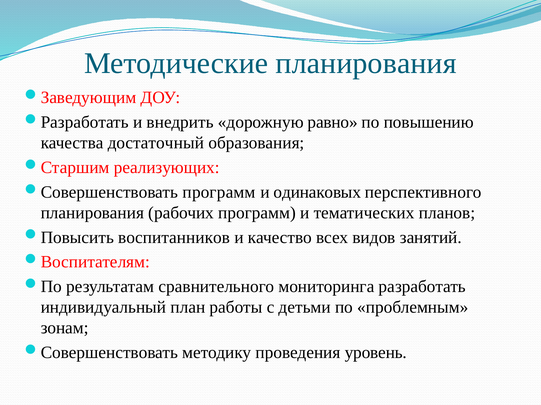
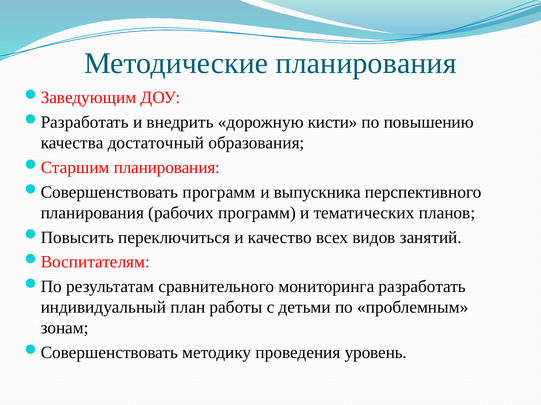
равно: равно -> кисти
реализующих at (167, 168): реализующих -> планирования
одинаковых: одинаковых -> выпускника
воспитанников: воспитанников -> переключиться
